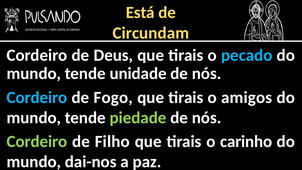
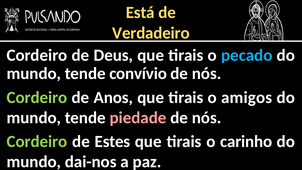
Circundam: Circundam -> Verdadeiro
unidade: unidade -> convívio
Cordeiro at (37, 97) colour: light blue -> light green
Fogo: Fogo -> Anos
piedade colour: light green -> pink
Filho: Filho -> Estes
